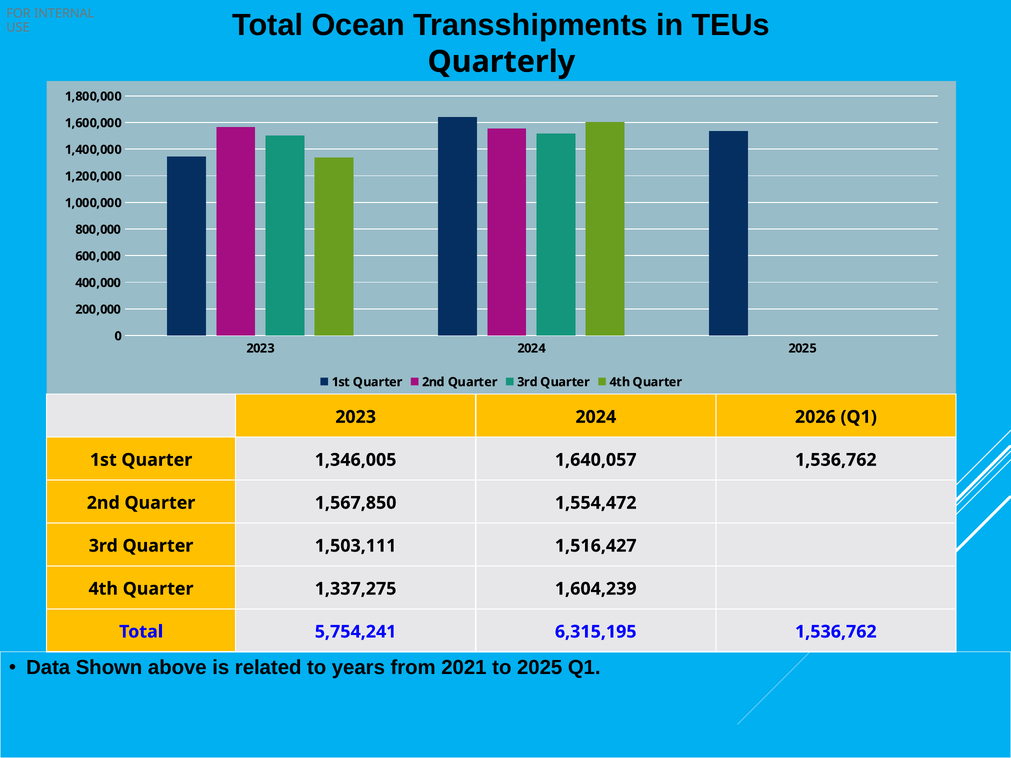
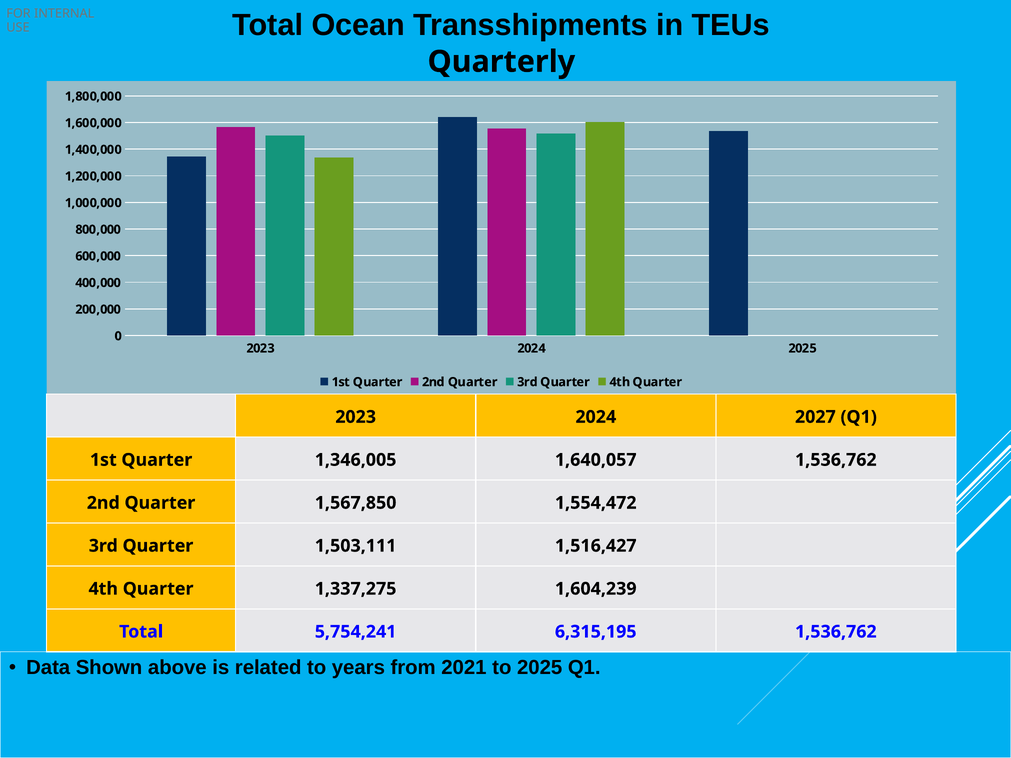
2026: 2026 -> 2027
